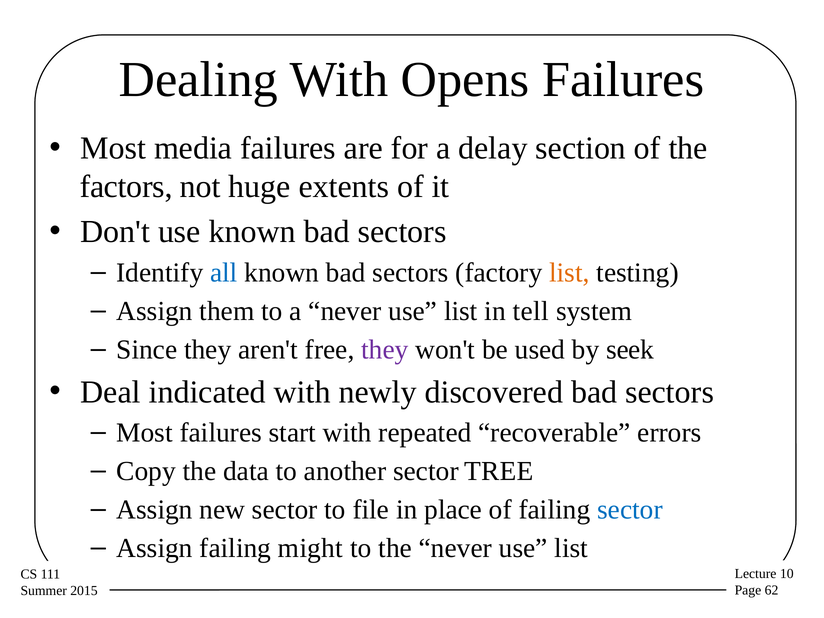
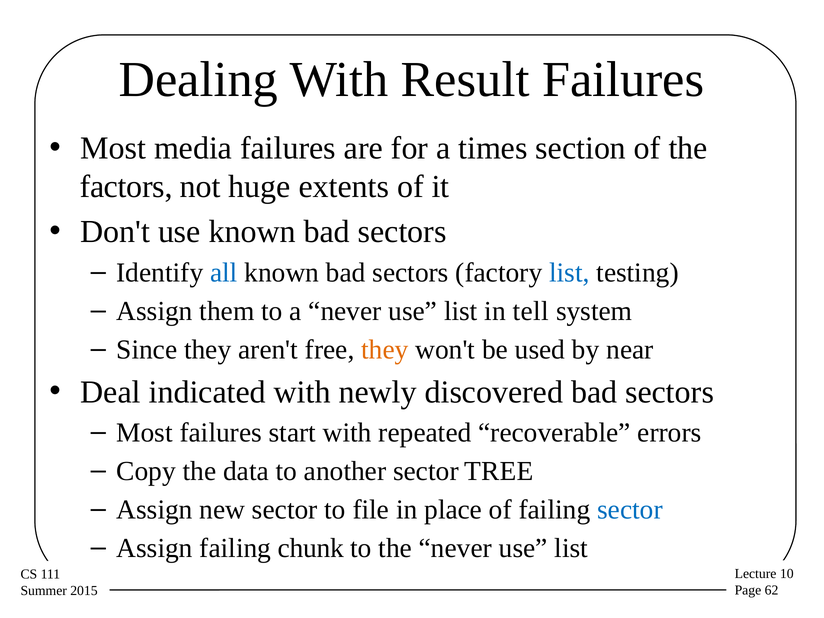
Opens: Opens -> Result
delay: delay -> times
list at (569, 273) colour: orange -> blue
they at (385, 350) colour: purple -> orange
seek: seek -> near
might: might -> chunk
